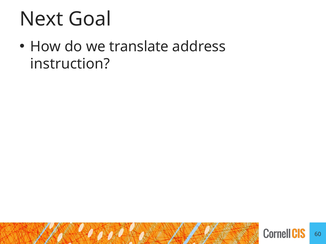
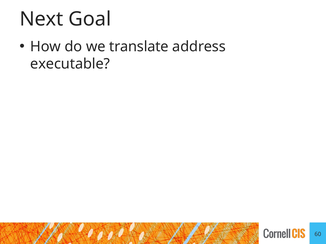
instruction: instruction -> executable
